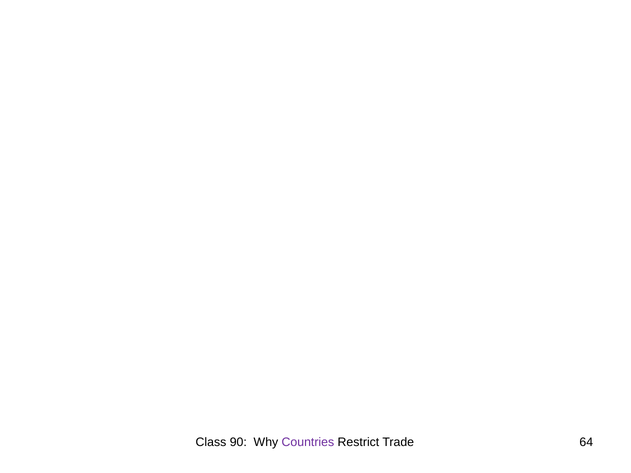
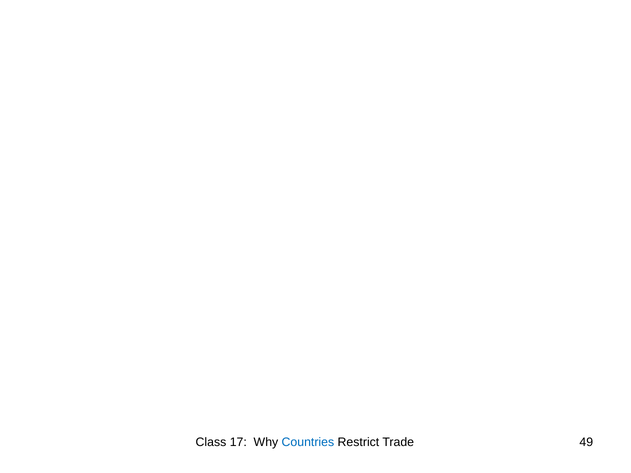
90: 90 -> 17
Countries colour: purple -> blue
64: 64 -> 49
